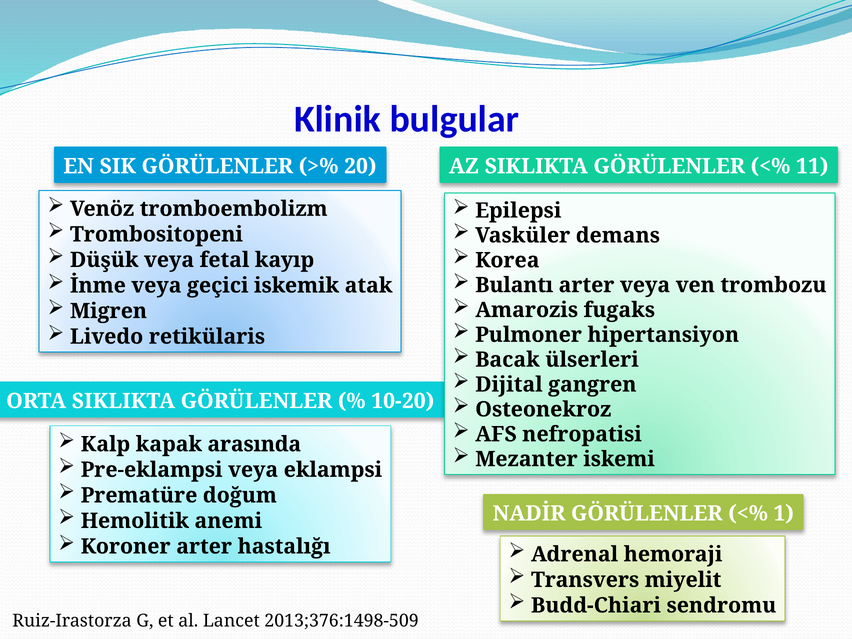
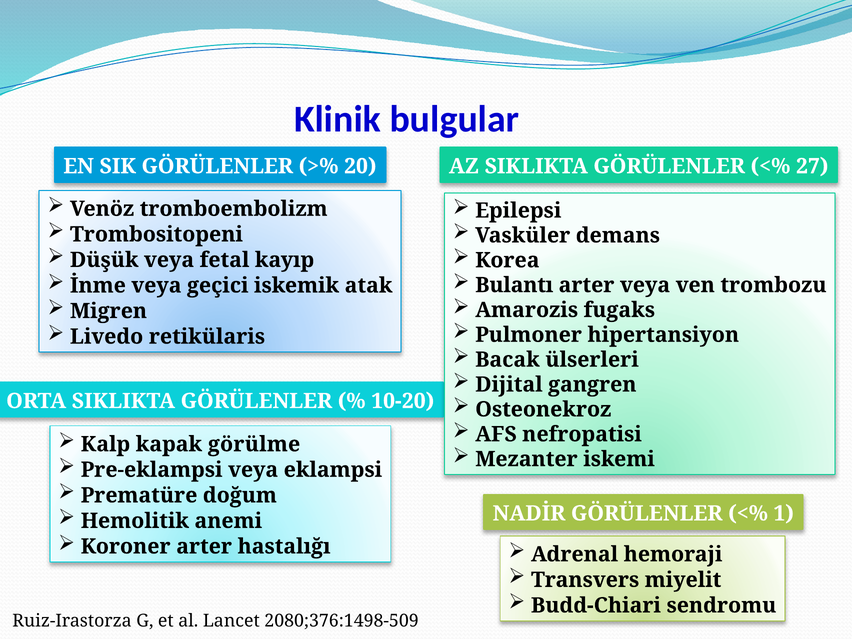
11: 11 -> 27
arasında: arasında -> görülme
2013;376:1498-509: 2013;376:1498-509 -> 2080;376:1498-509
